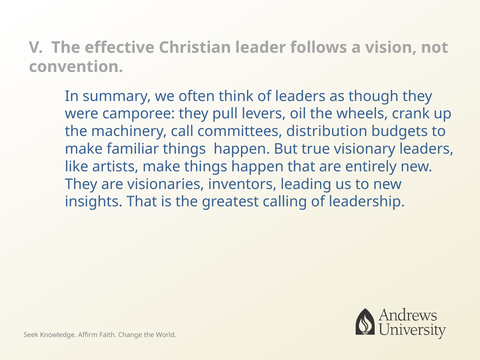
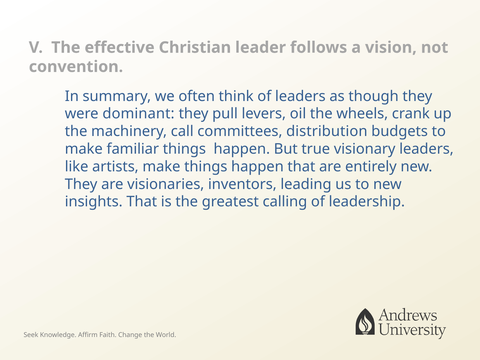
camporee: camporee -> dominant
